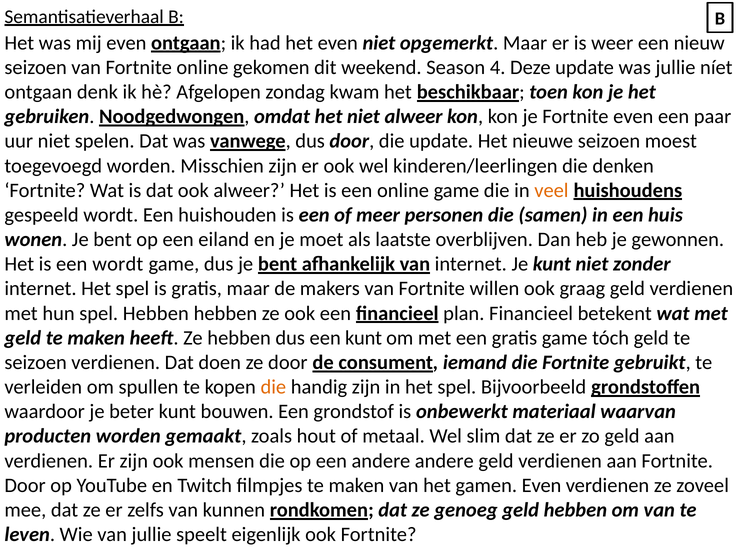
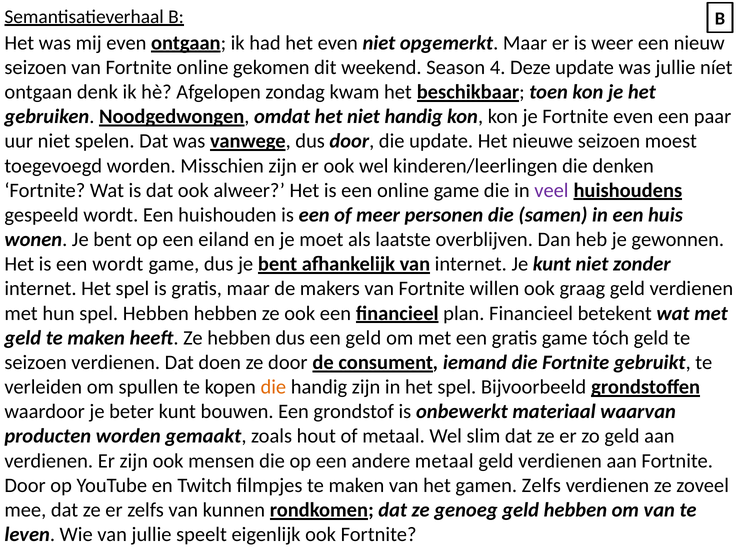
niet alweer: alweer -> handig
veel colour: orange -> purple
een kunt: kunt -> geld
andere andere: andere -> metaal
gamen Even: Even -> Zelfs
